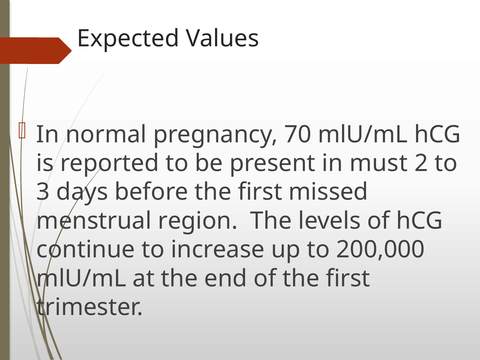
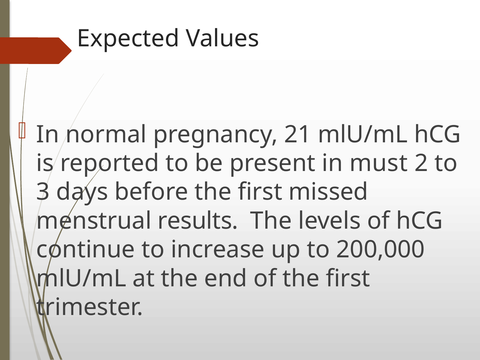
70: 70 -> 21
region: region -> results
